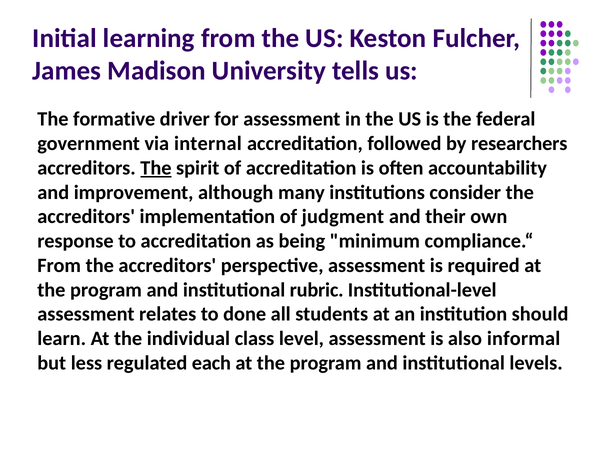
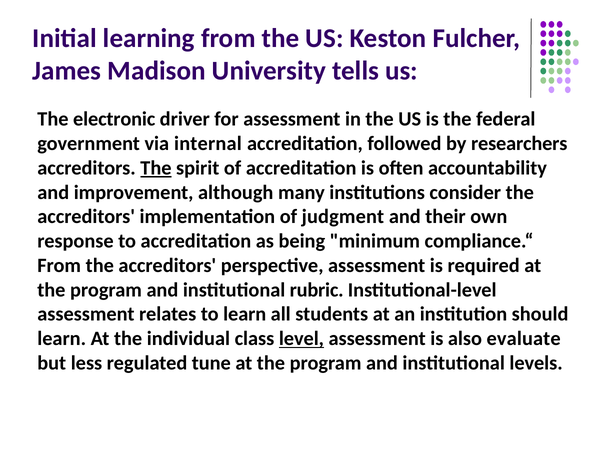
formative: formative -> electronic
to done: done -> learn
level underline: none -> present
informal: informal -> evaluate
each: each -> tune
